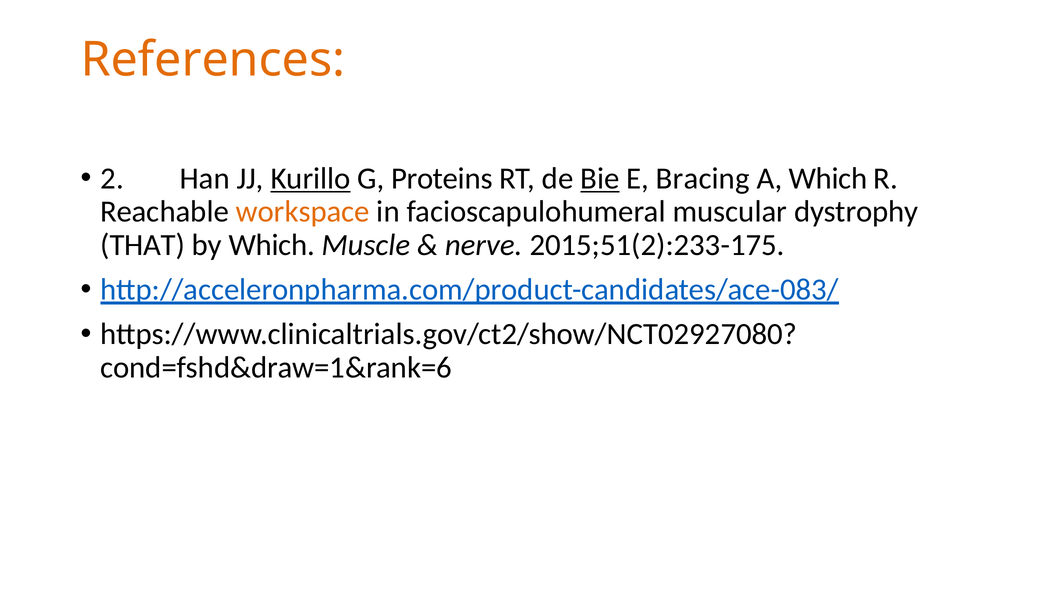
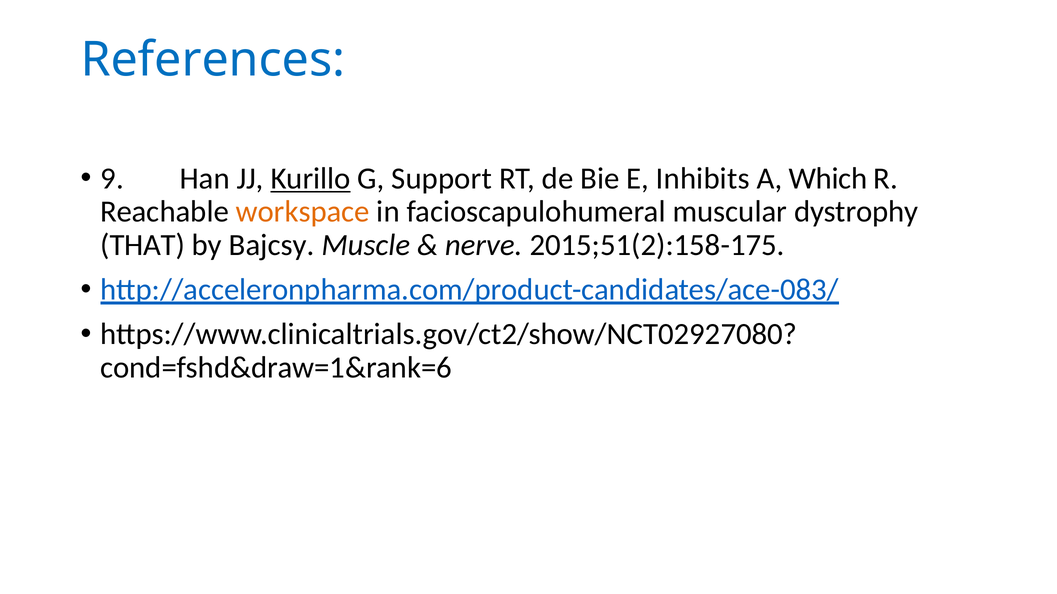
References colour: orange -> blue
2: 2 -> 9
Proteins: Proteins -> Support
Bie underline: present -> none
Bracing: Bracing -> Inhibits
by Which: Which -> Bajcsy
2015;51(2):233-175: 2015;51(2):233-175 -> 2015;51(2):158-175
